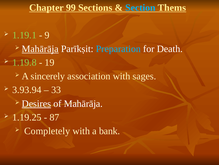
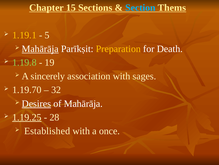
99: 99 -> 15
1.19.1 colour: light green -> yellow
9: 9 -> 5
Preparation colour: light blue -> yellow
3.93.94: 3.93.94 -> 1.19.70
33: 33 -> 32
1.19.25 underline: none -> present
87: 87 -> 28
Completely: Completely -> Established
bank: bank -> once
